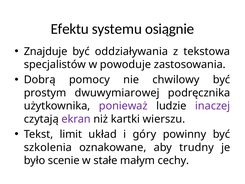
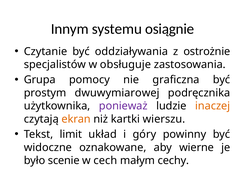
Efektu: Efektu -> Innym
Znajduje: Znajduje -> Czytanie
tekstowa: tekstowa -> ostrożnie
powoduje: powoduje -> obsługuje
Dobrą: Dobrą -> Grupa
chwilowy: chwilowy -> graficzna
inaczej colour: purple -> orange
ekran colour: purple -> orange
szkolenia: szkolenia -> widoczne
trudny: trudny -> wierne
stałe: stałe -> cech
